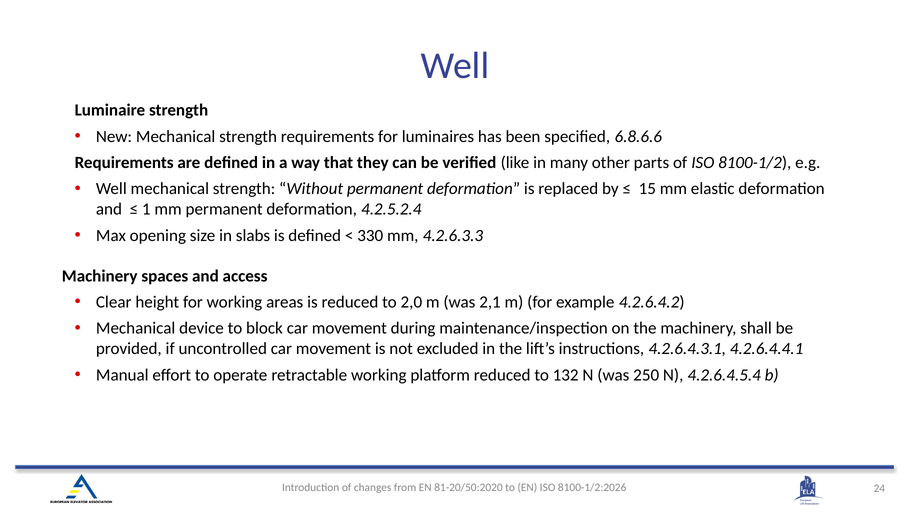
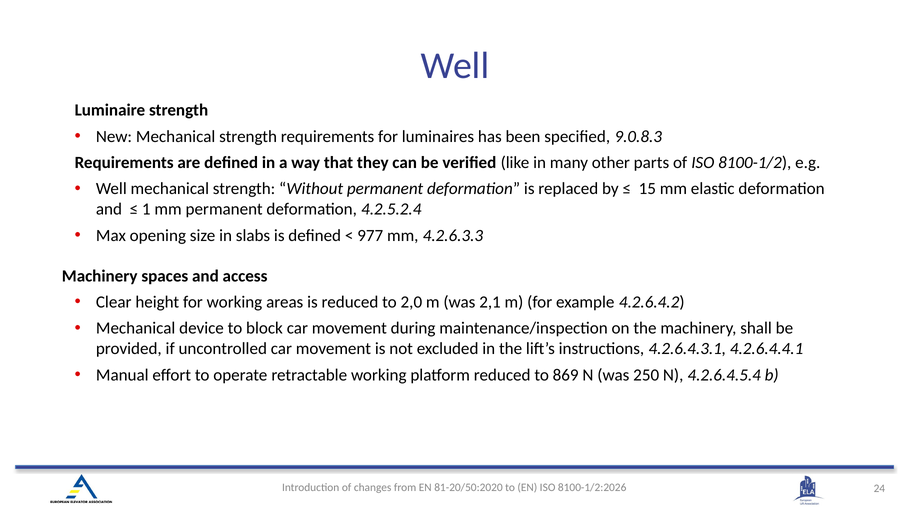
6.8.6.6: 6.8.6.6 -> 9.0.8.3
330: 330 -> 977
132: 132 -> 869
